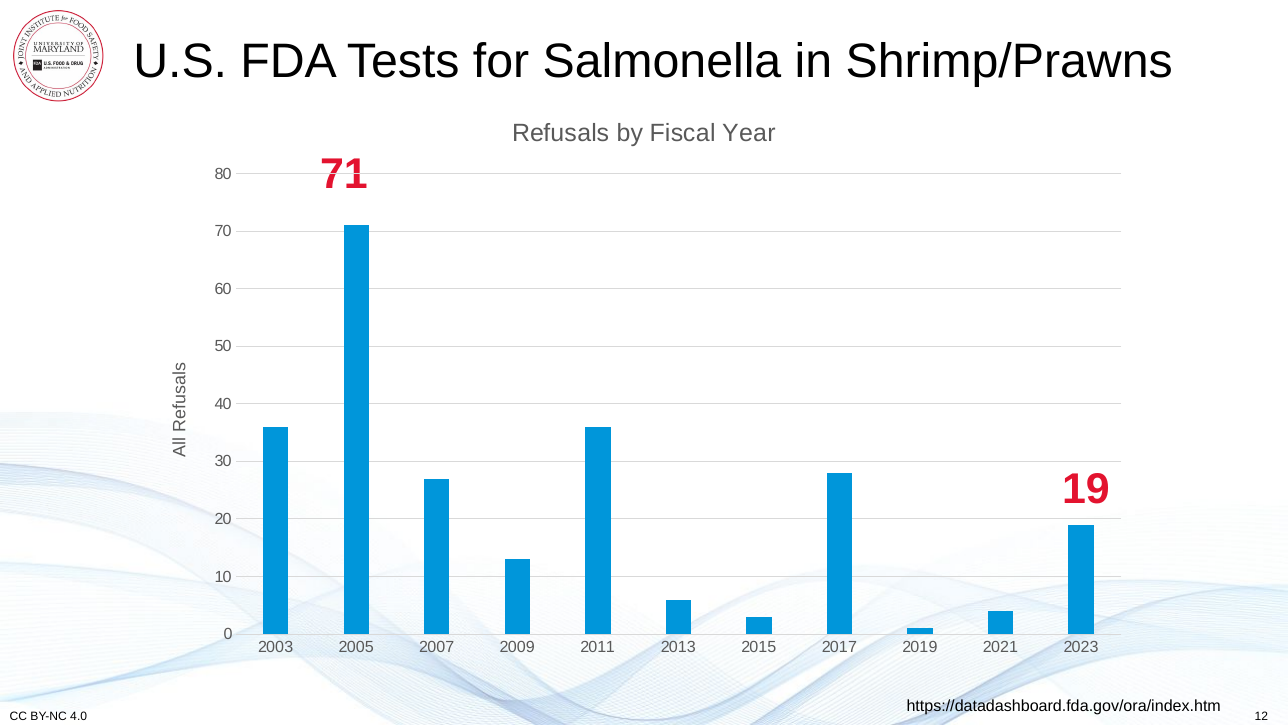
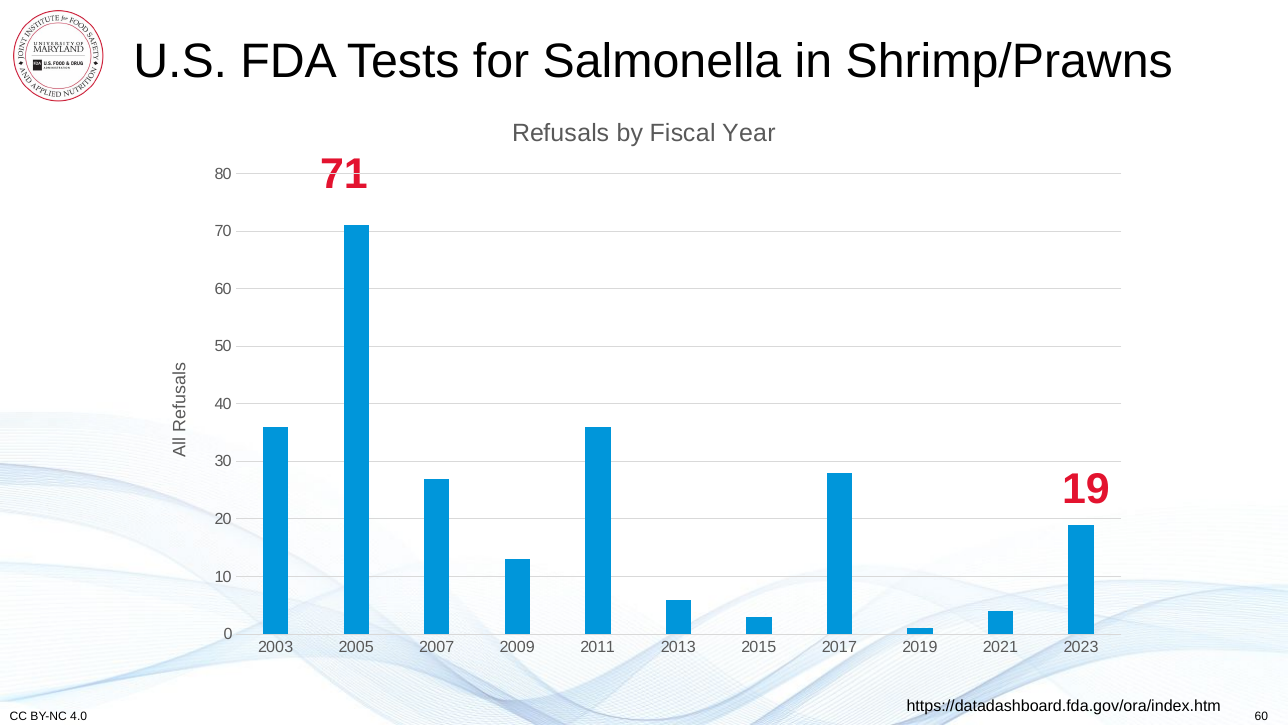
4.0 12: 12 -> 60
